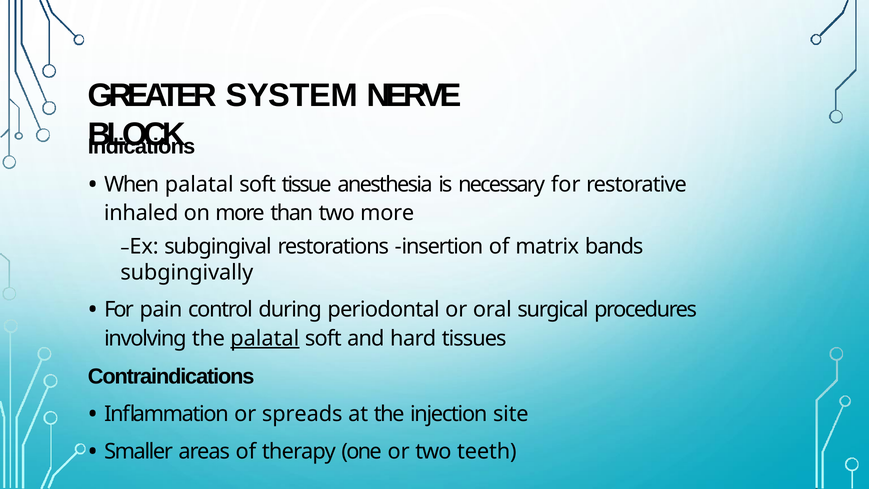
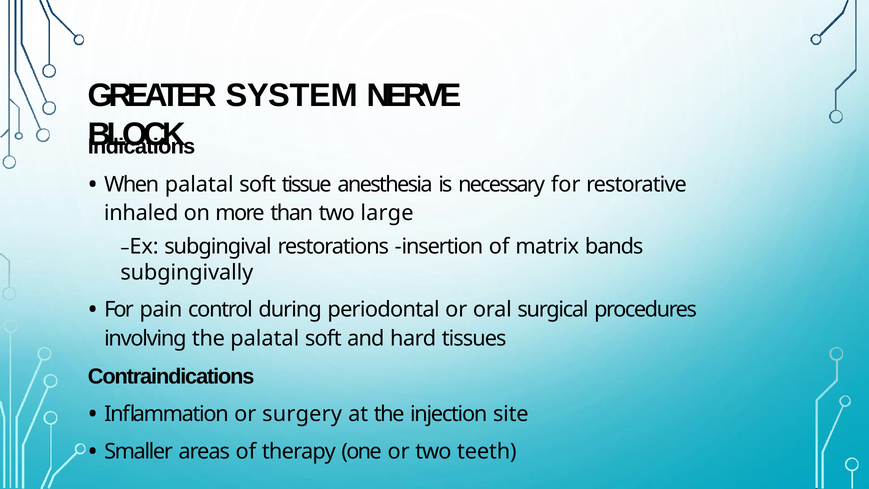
two more: more -> large
palatal at (265, 338) underline: present -> none
spreads: spreads -> surgery
